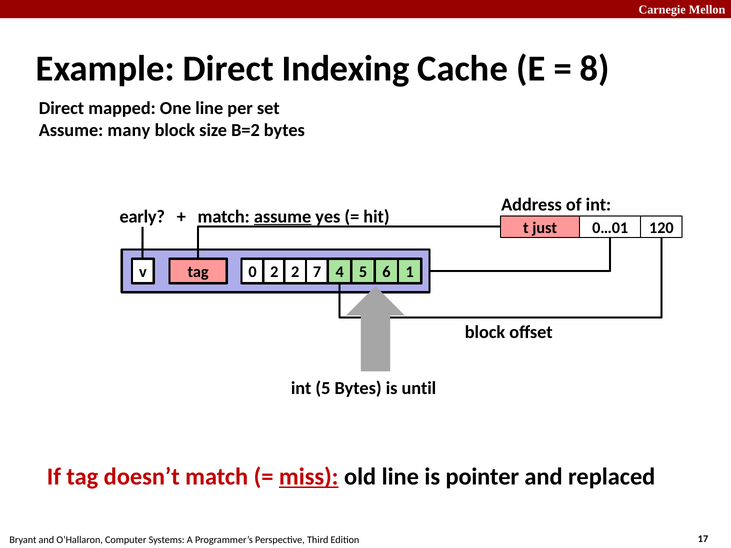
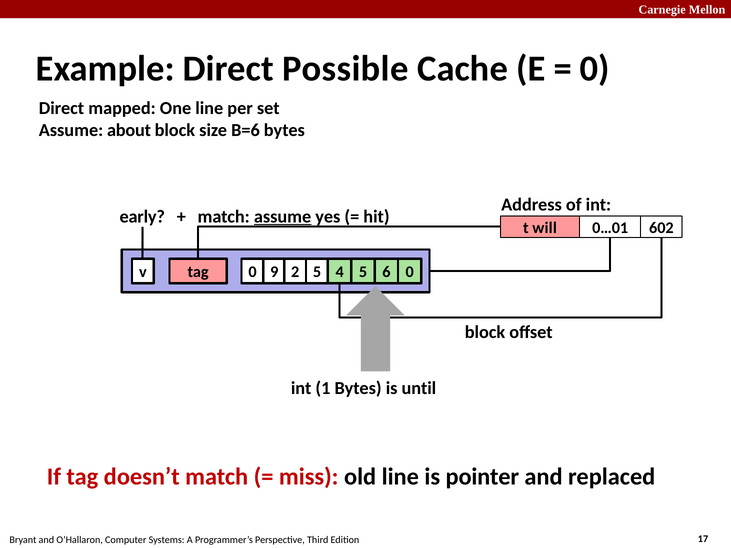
Indexing: Indexing -> Possible
8 at (595, 69): 8 -> 0
many: many -> about
B=2: B=2 -> B=6
just: just -> will
120: 120 -> 602
0 2: 2 -> 9
v 7: 7 -> 5
2 1: 1 -> 0
int 5: 5 -> 1
miss underline: present -> none
